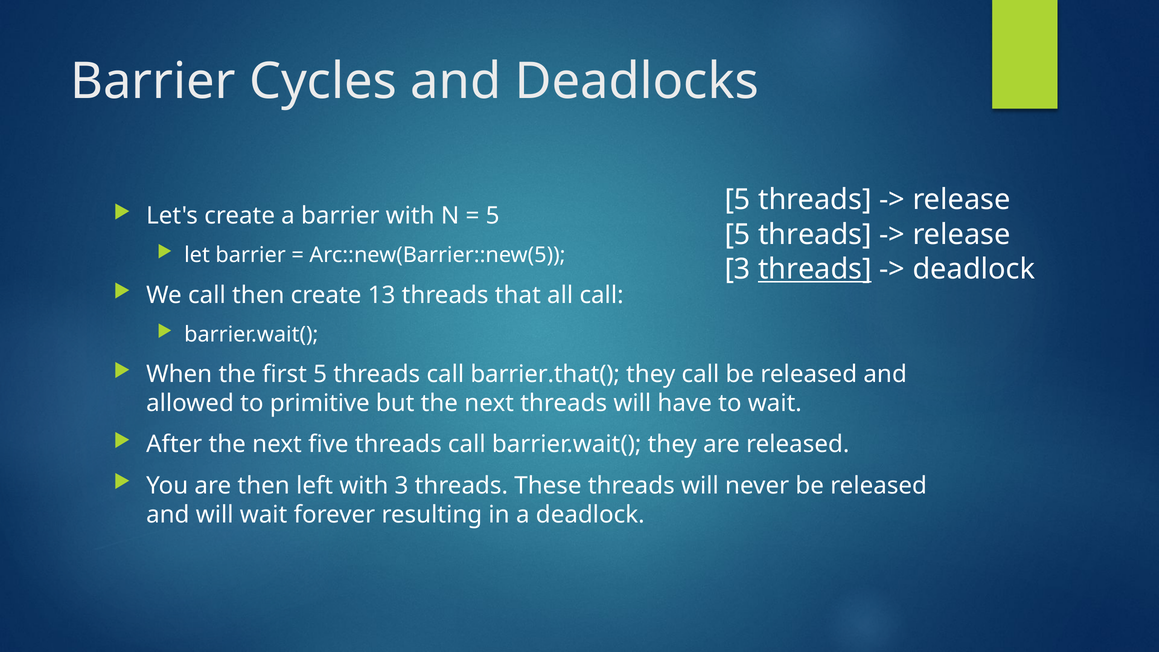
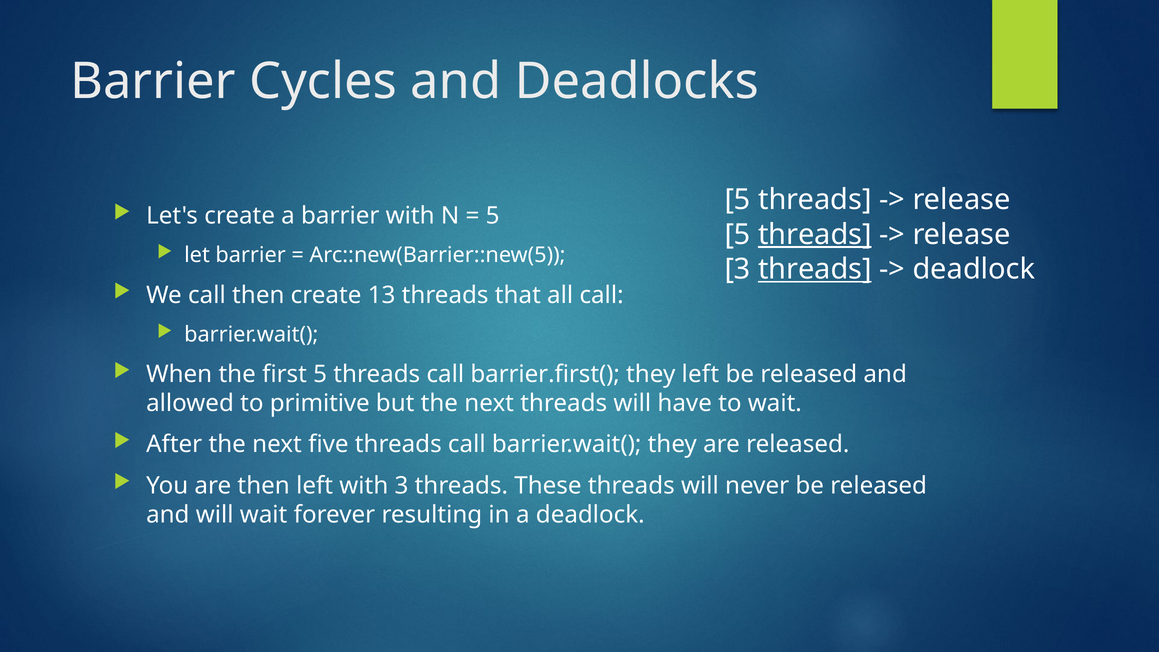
threads at (815, 235) underline: none -> present
barrier.that(: barrier.that( -> barrier.first(
they call: call -> left
